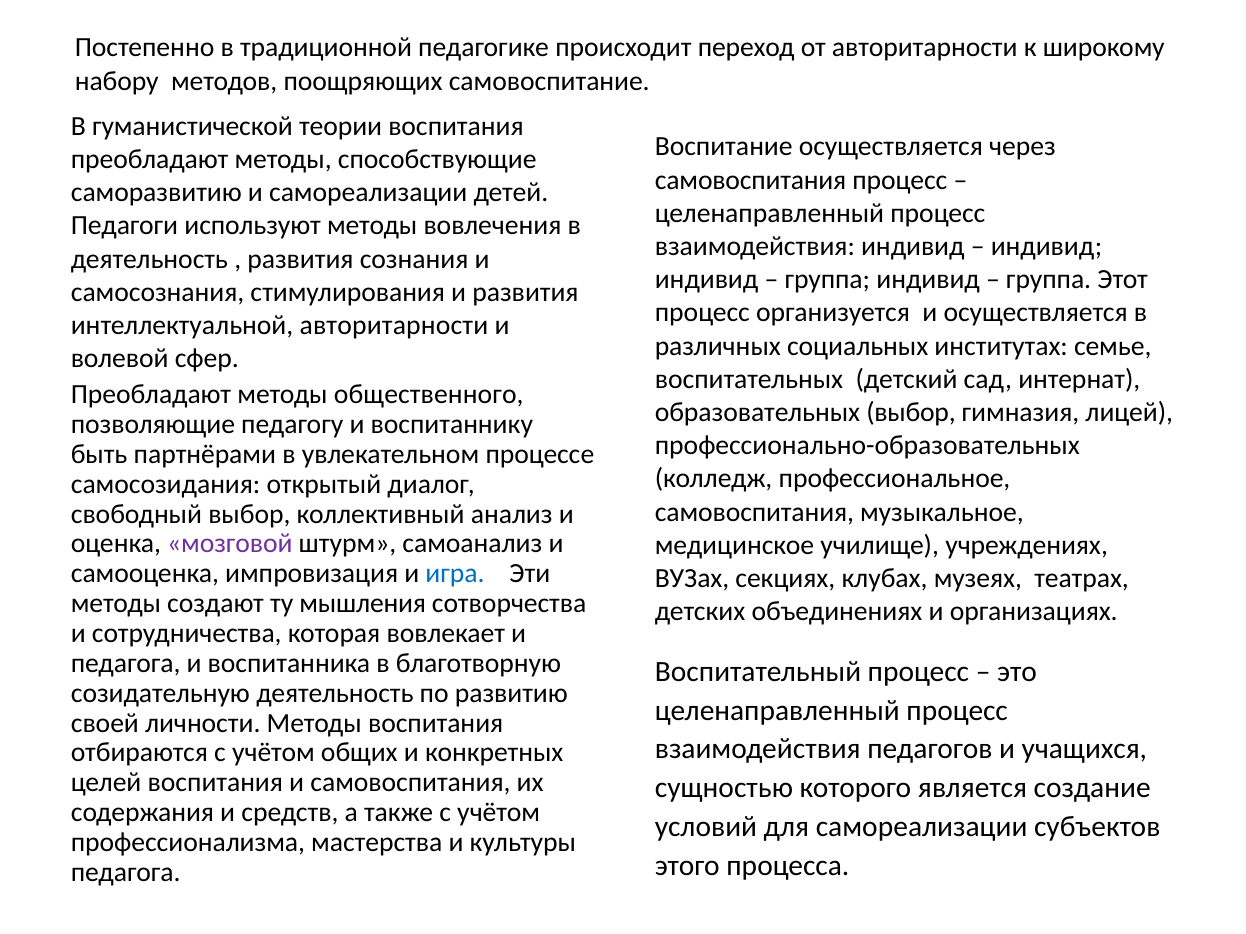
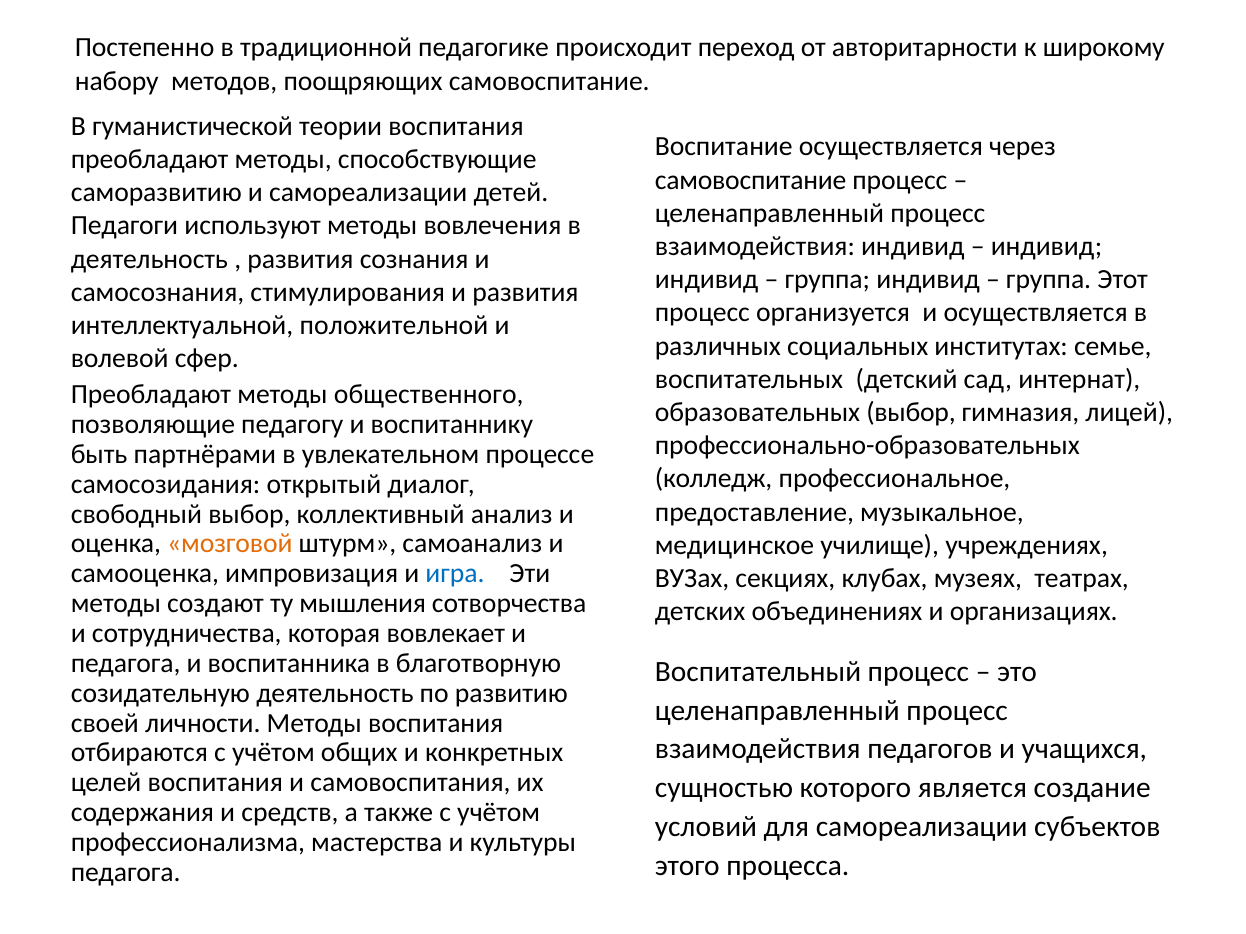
самовоспитания at (751, 180): самовоспитания -> самовоспитание
интеллектуальной авторитарности: авторитарности -> положительной
самовоспитания at (754, 512): самовоспитания -> предоставление
мозговой colour: purple -> orange
